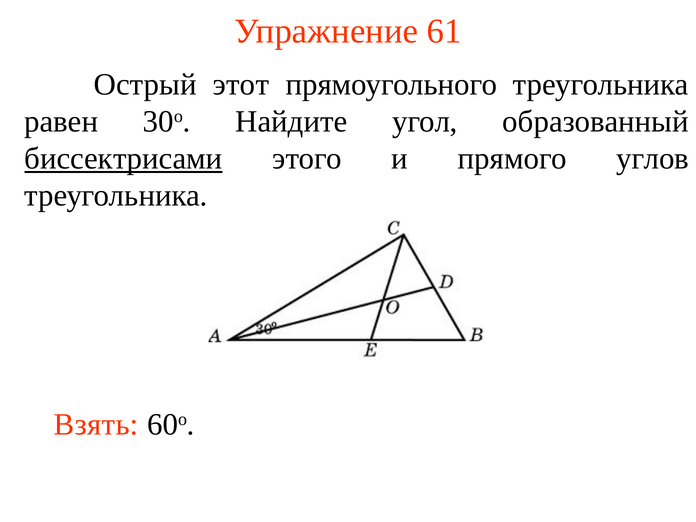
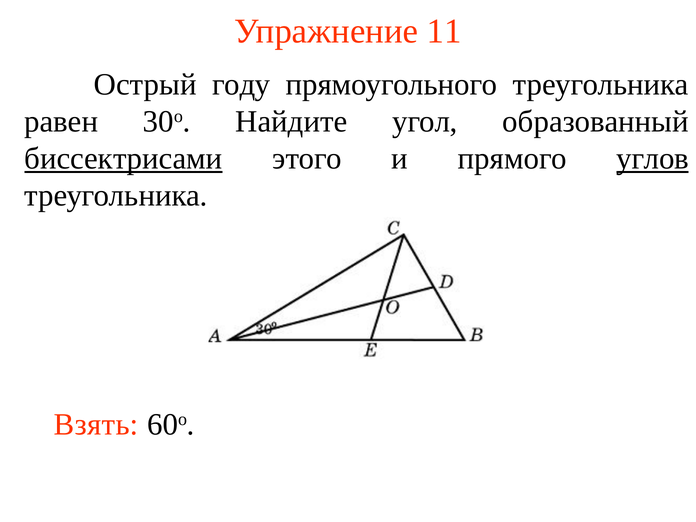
61: 61 -> 11
этот: этот -> году
углов underline: none -> present
